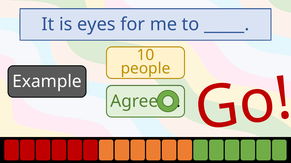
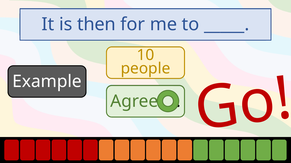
eyes: eyes -> then
